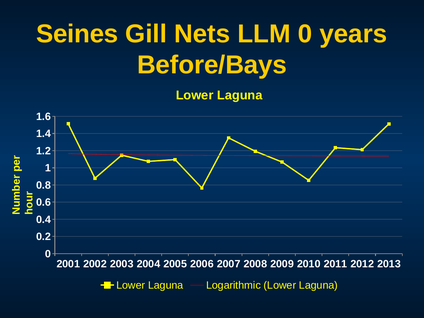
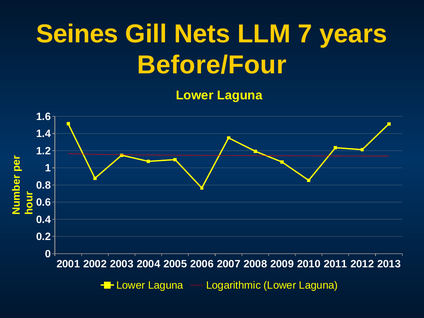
LLM 0: 0 -> 7
Before/Bays: Before/Bays -> Before/Four
